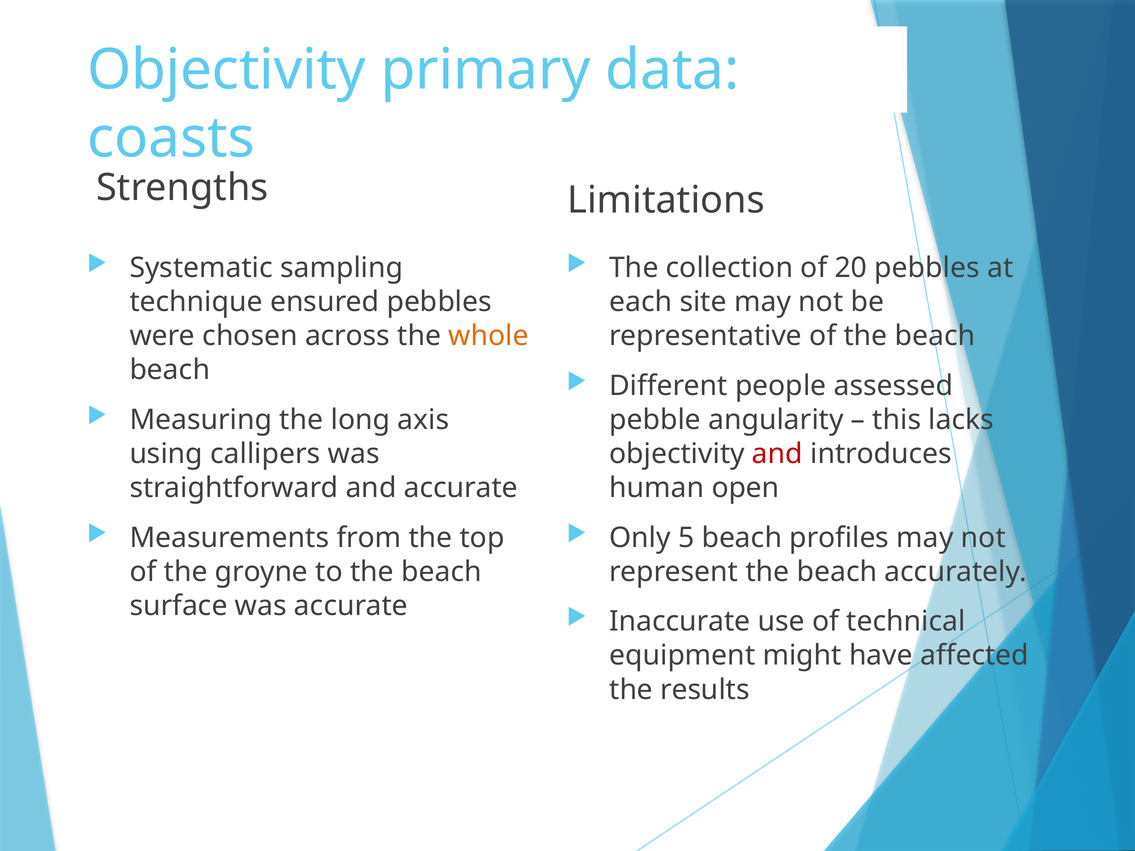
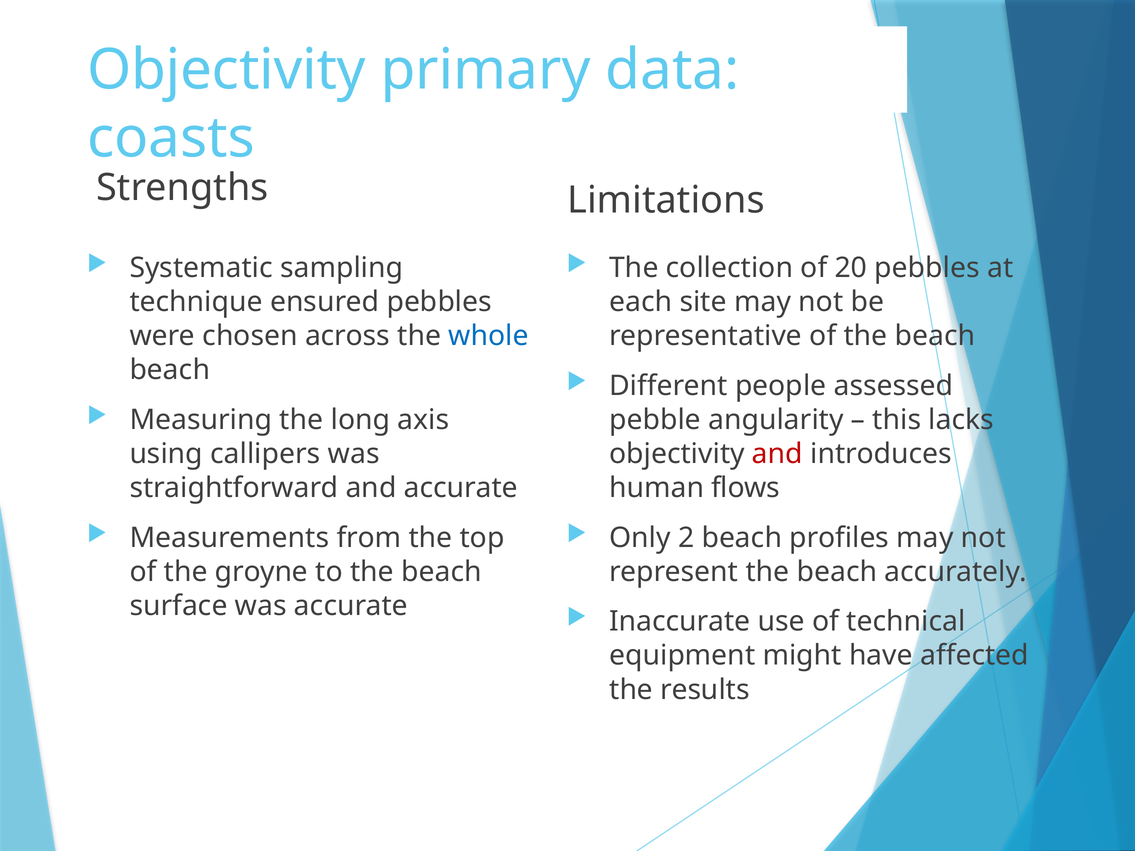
whole colour: orange -> blue
open: open -> flows
5: 5 -> 2
